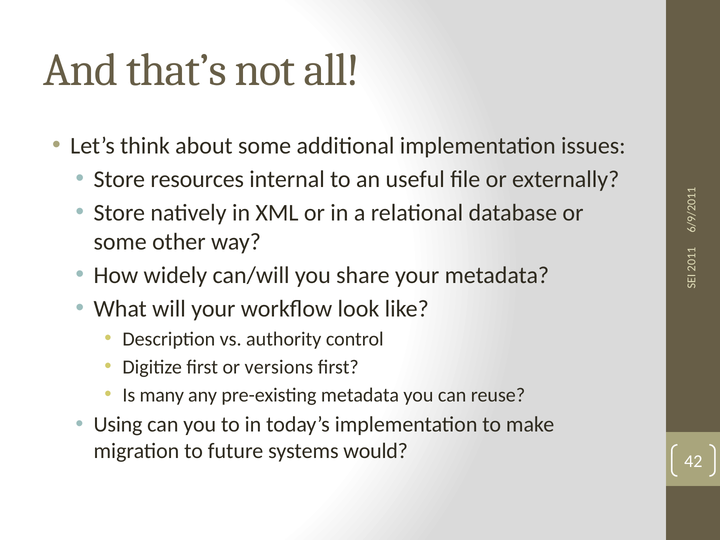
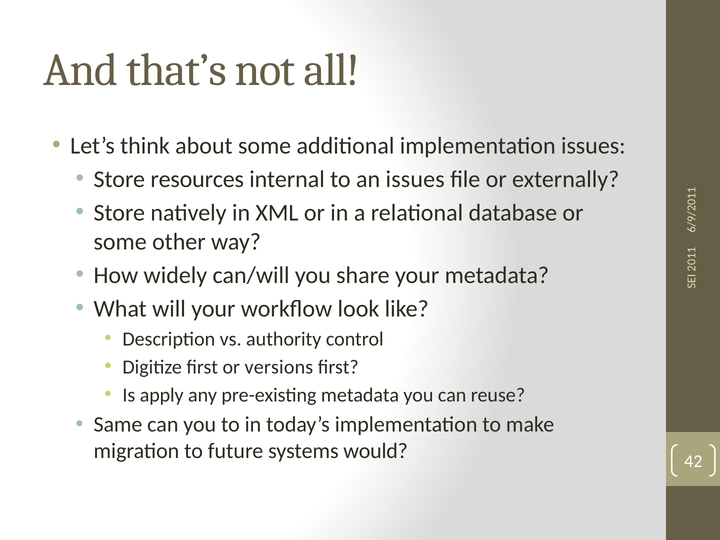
an useful: useful -> issues
many: many -> apply
Using: Using -> Same
